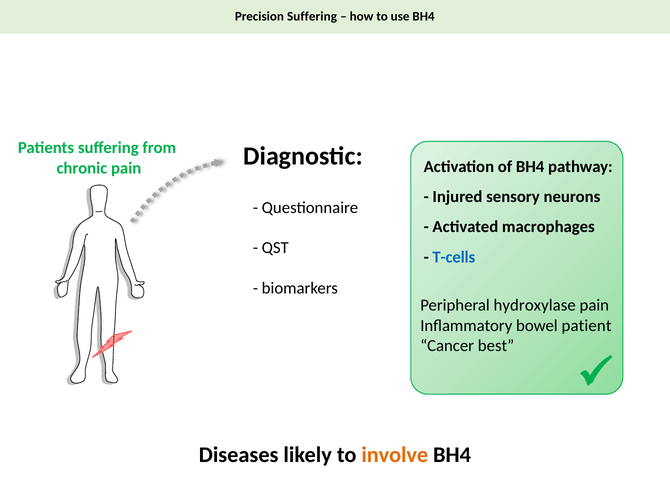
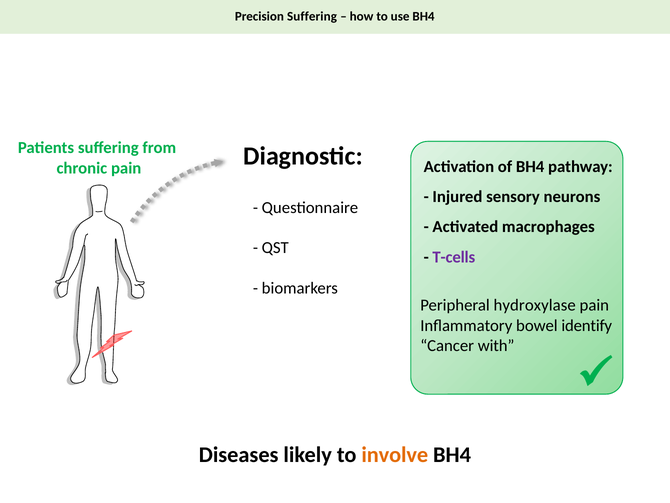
T-cells colour: blue -> purple
patient: patient -> identify
best: best -> with
